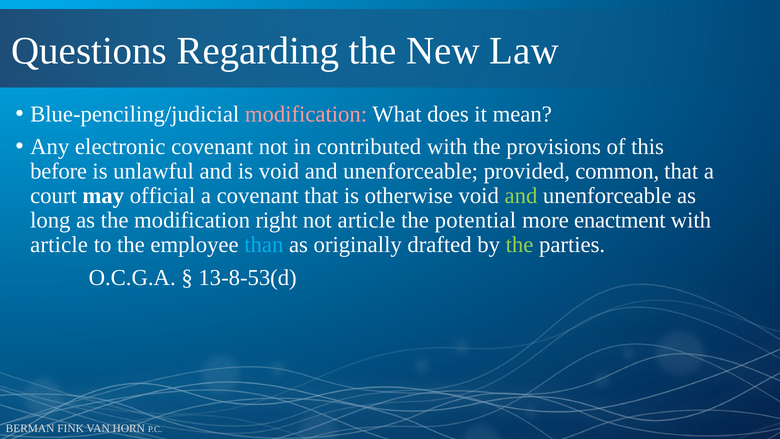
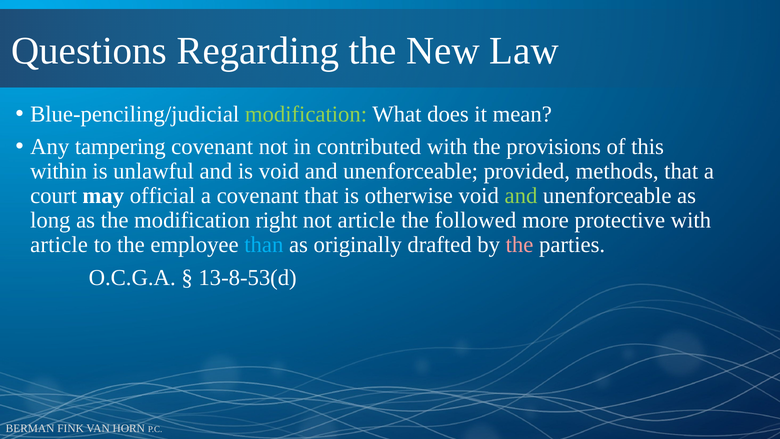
modification at (306, 114) colour: pink -> light green
electronic: electronic -> tampering
before: before -> within
common: common -> methods
potential: potential -> followed
enactment: enactment -> protective
the at (520, 245) colour: light green -> pink
